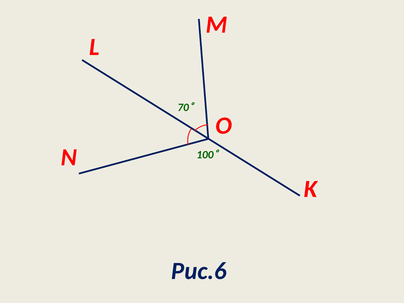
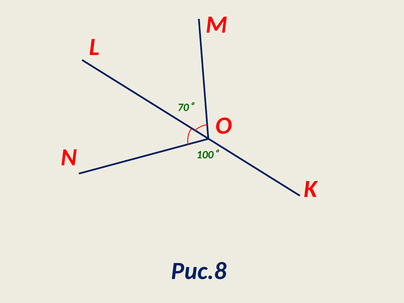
Рис.6: Рис.6 -> Рис.8
